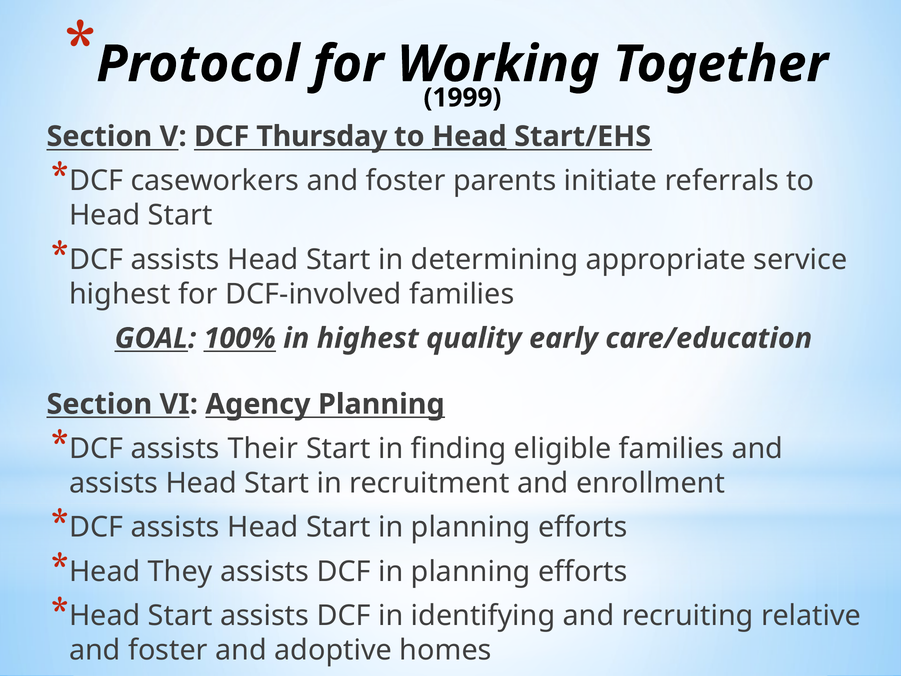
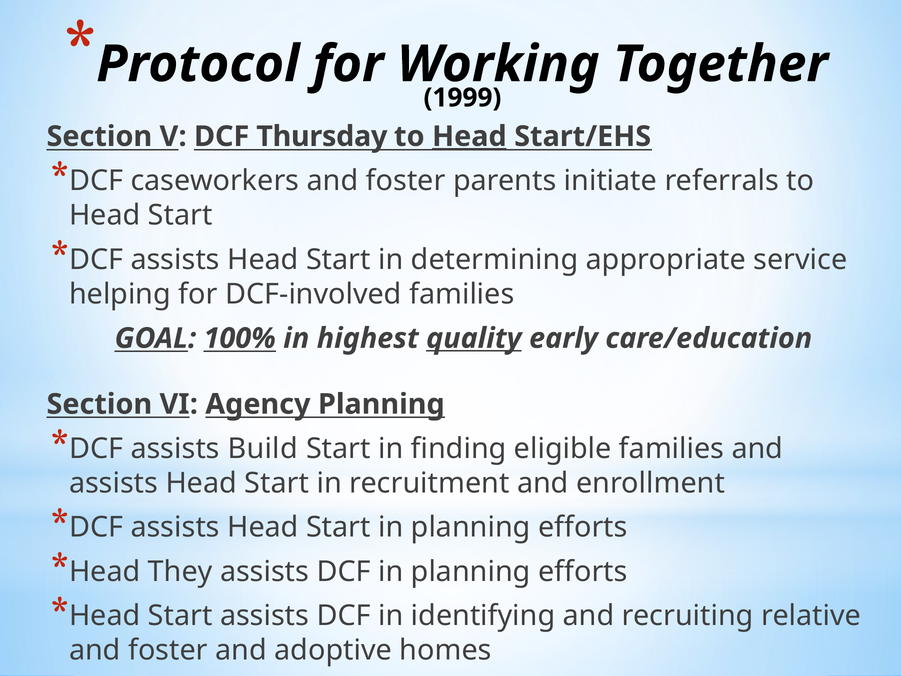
highest at (120, 294): highest -> helping
quality underline: none -> present
Their: Their -> Build
